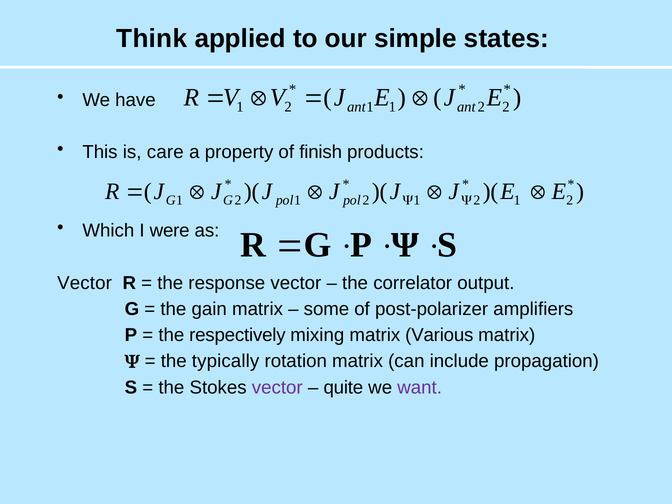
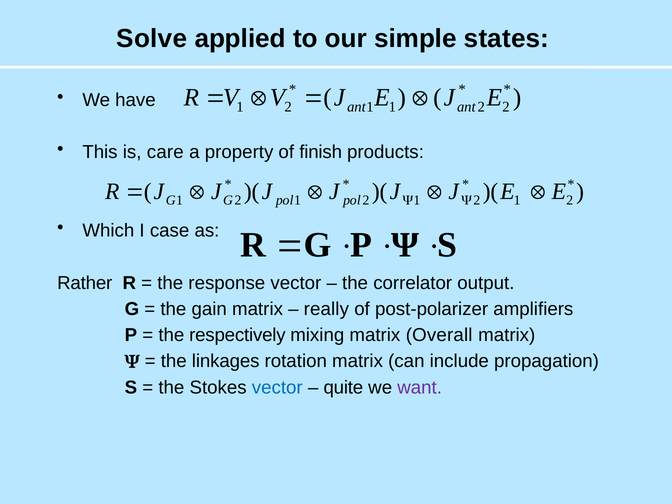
Think: Think -> Solve
were: were -> case
Vector at (85, 283): Vector -> Rather
some: some -> really
Various: Various -> Overall
typically: typically -> linkages
vector at (277, 387) colour: purple -> blue
